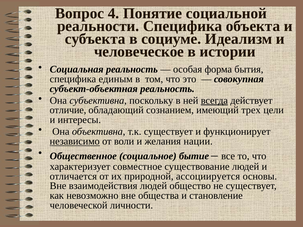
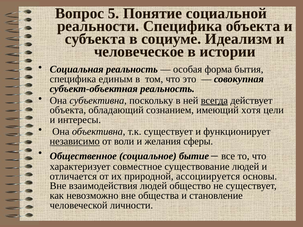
4: 4 -> 5
отличие at (68, 110): отличие -> объекта
трех: трех -> хотя
нации: нации -> сферы
